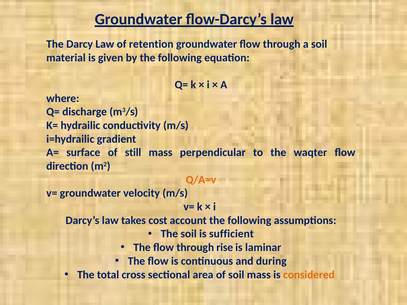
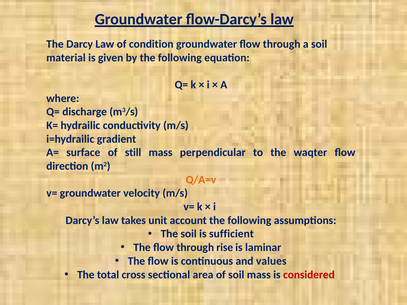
retention: retention -> condition
cost: cost -> unit
during: during -> values
considered colour: orange -> red
